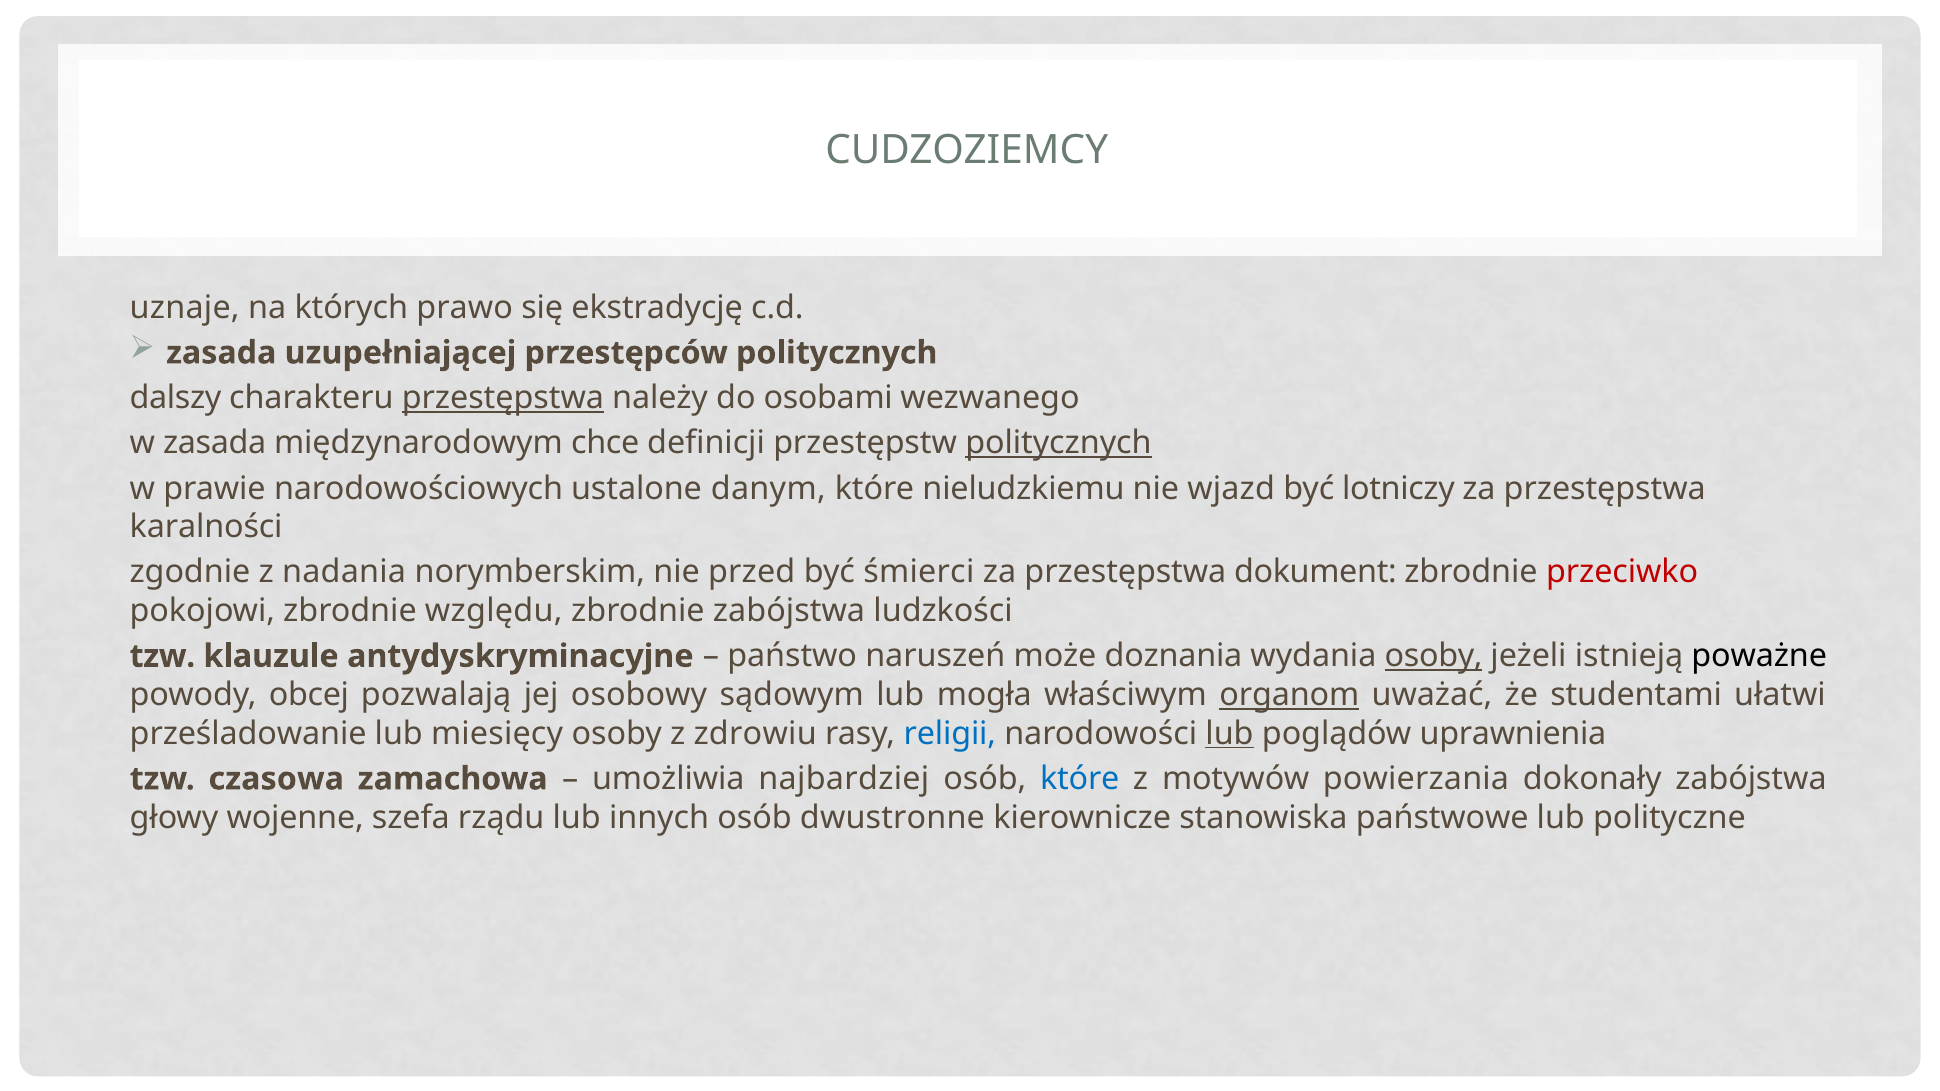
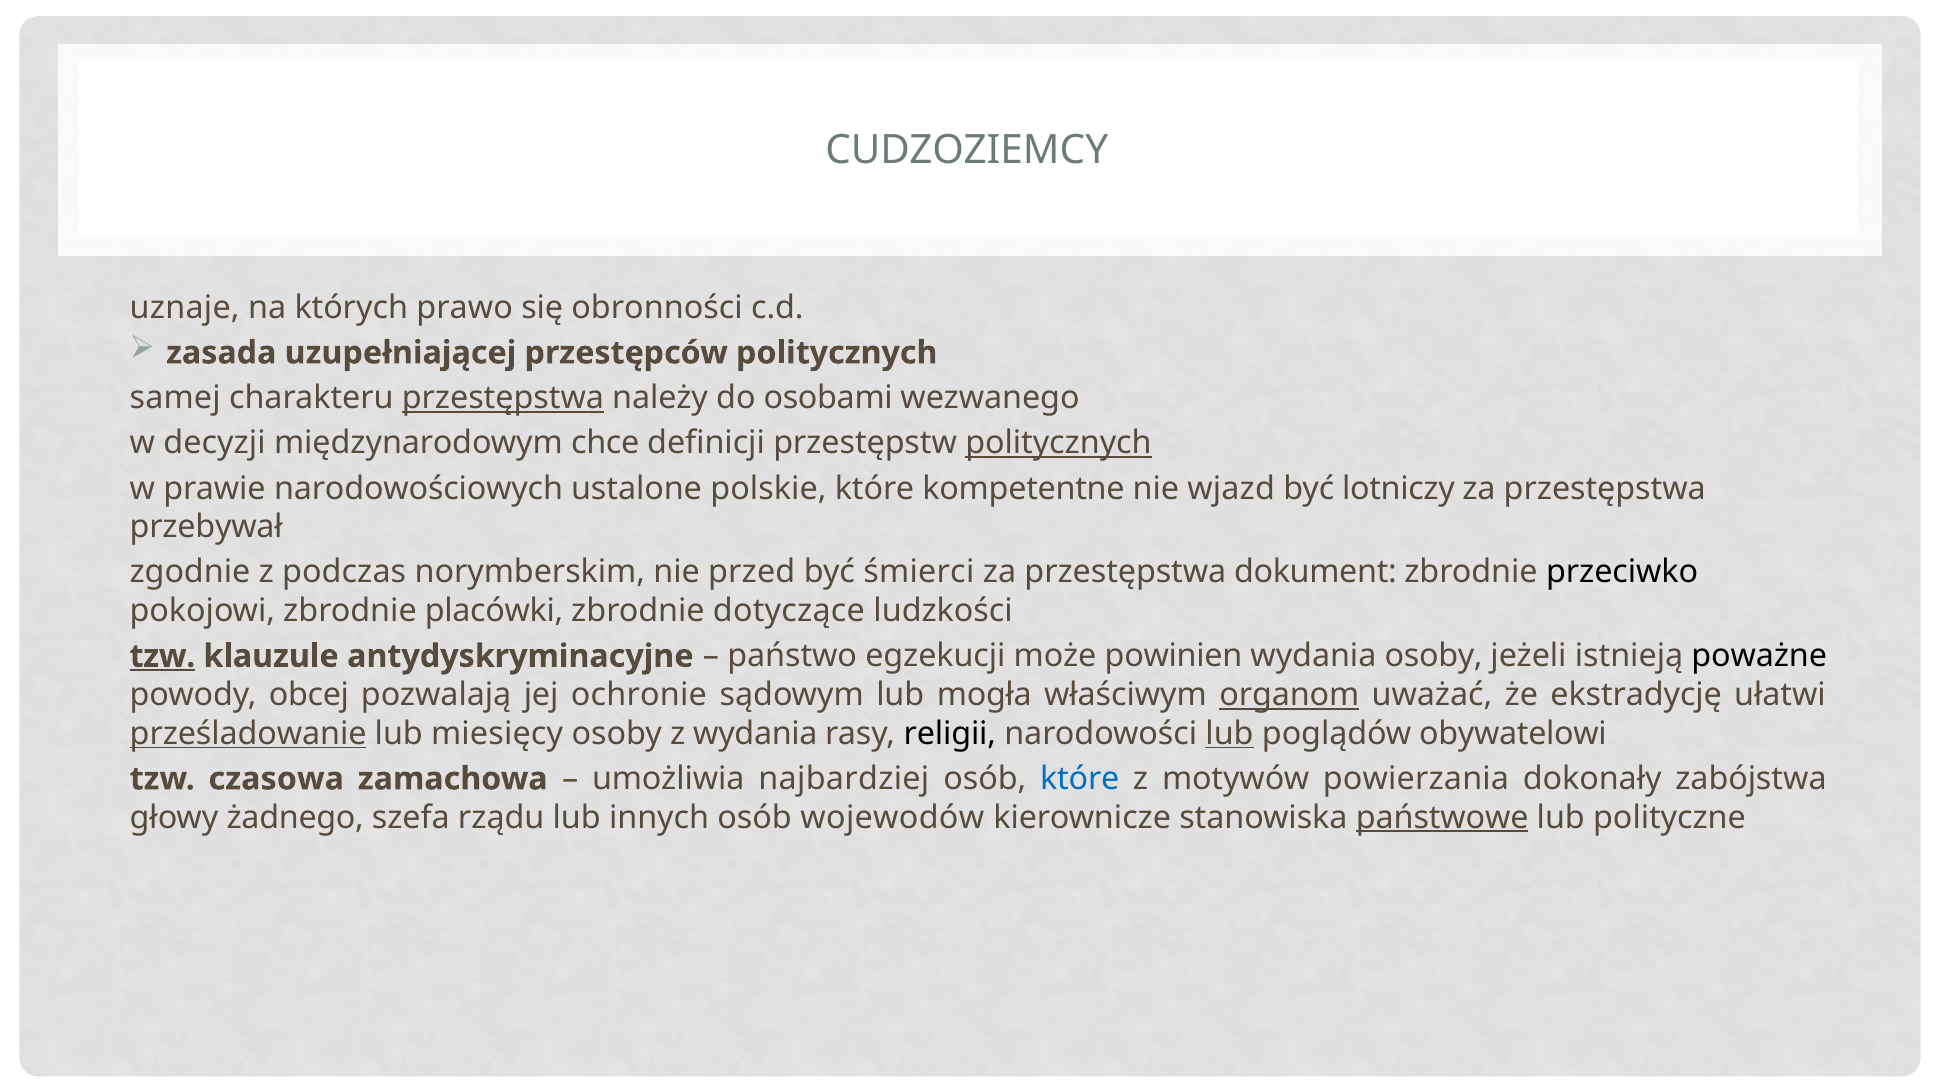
ekstradycję: ekstradycję -> obronności
dalszy: dalszy -> samej
w zasada: zasada -> decyzji
danym: danym -> polskie
nieludzkiemu: nieludzkiemu -> kompetentne
karalności: karalności -> przebywał
nadania: nadania -> podczas
przeciwko colour: red -> black
względu: względu -> placówki
zbrodnie zabójstwa: zabójstwa -> dotyczące
tzw at (162, 656) underline: none -> present
naruszeń: naruszeń -> egzekucji
doznania: doznania -> powinien
osoby at (1434, 656) underline: present -> none
osobowy: osobowy -> ochronie
studentami: studentami -> ekstradycję
prześladowanie underline: none -> present
z zdrowiu: zdrowiu -> wydania
religii colour: blue -> black
uprawnienia: uprawnienia -> obywatelowi
wojenne: wojenne -> żadnego
dwustronne: dwustronne -> wojewodów
państwowe underline: none -> present
